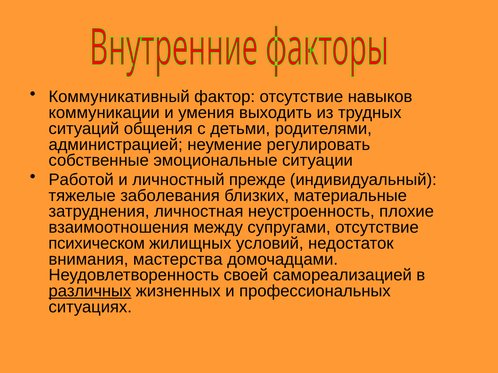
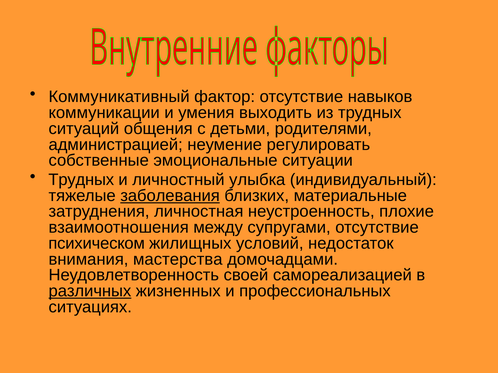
Работой at (81, 180): Работой -> Трудных
прежде: прежде -> улыбка
заболевания underline: none -> present
